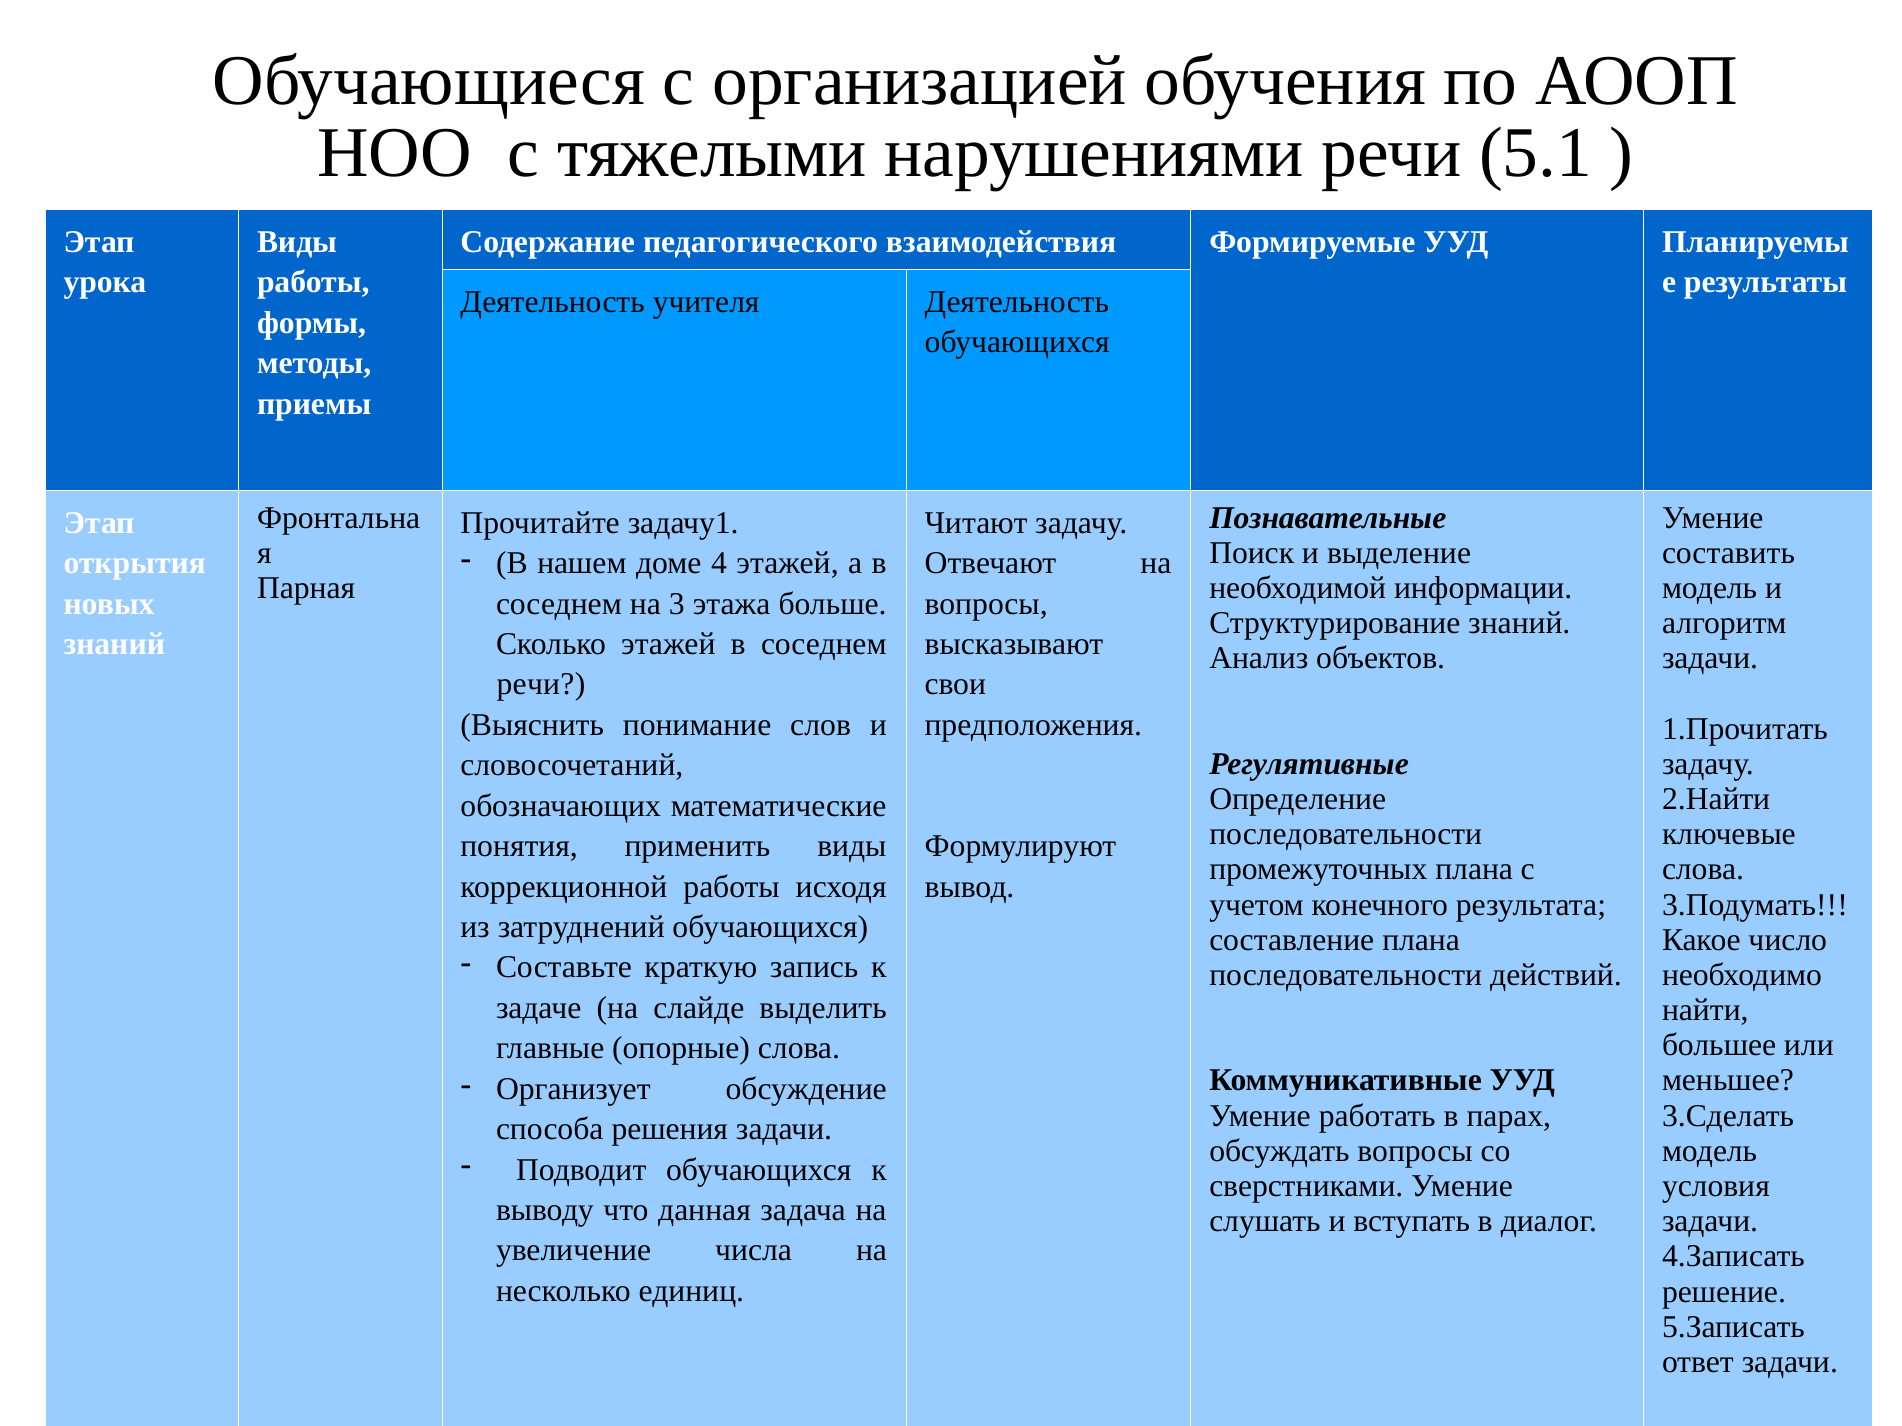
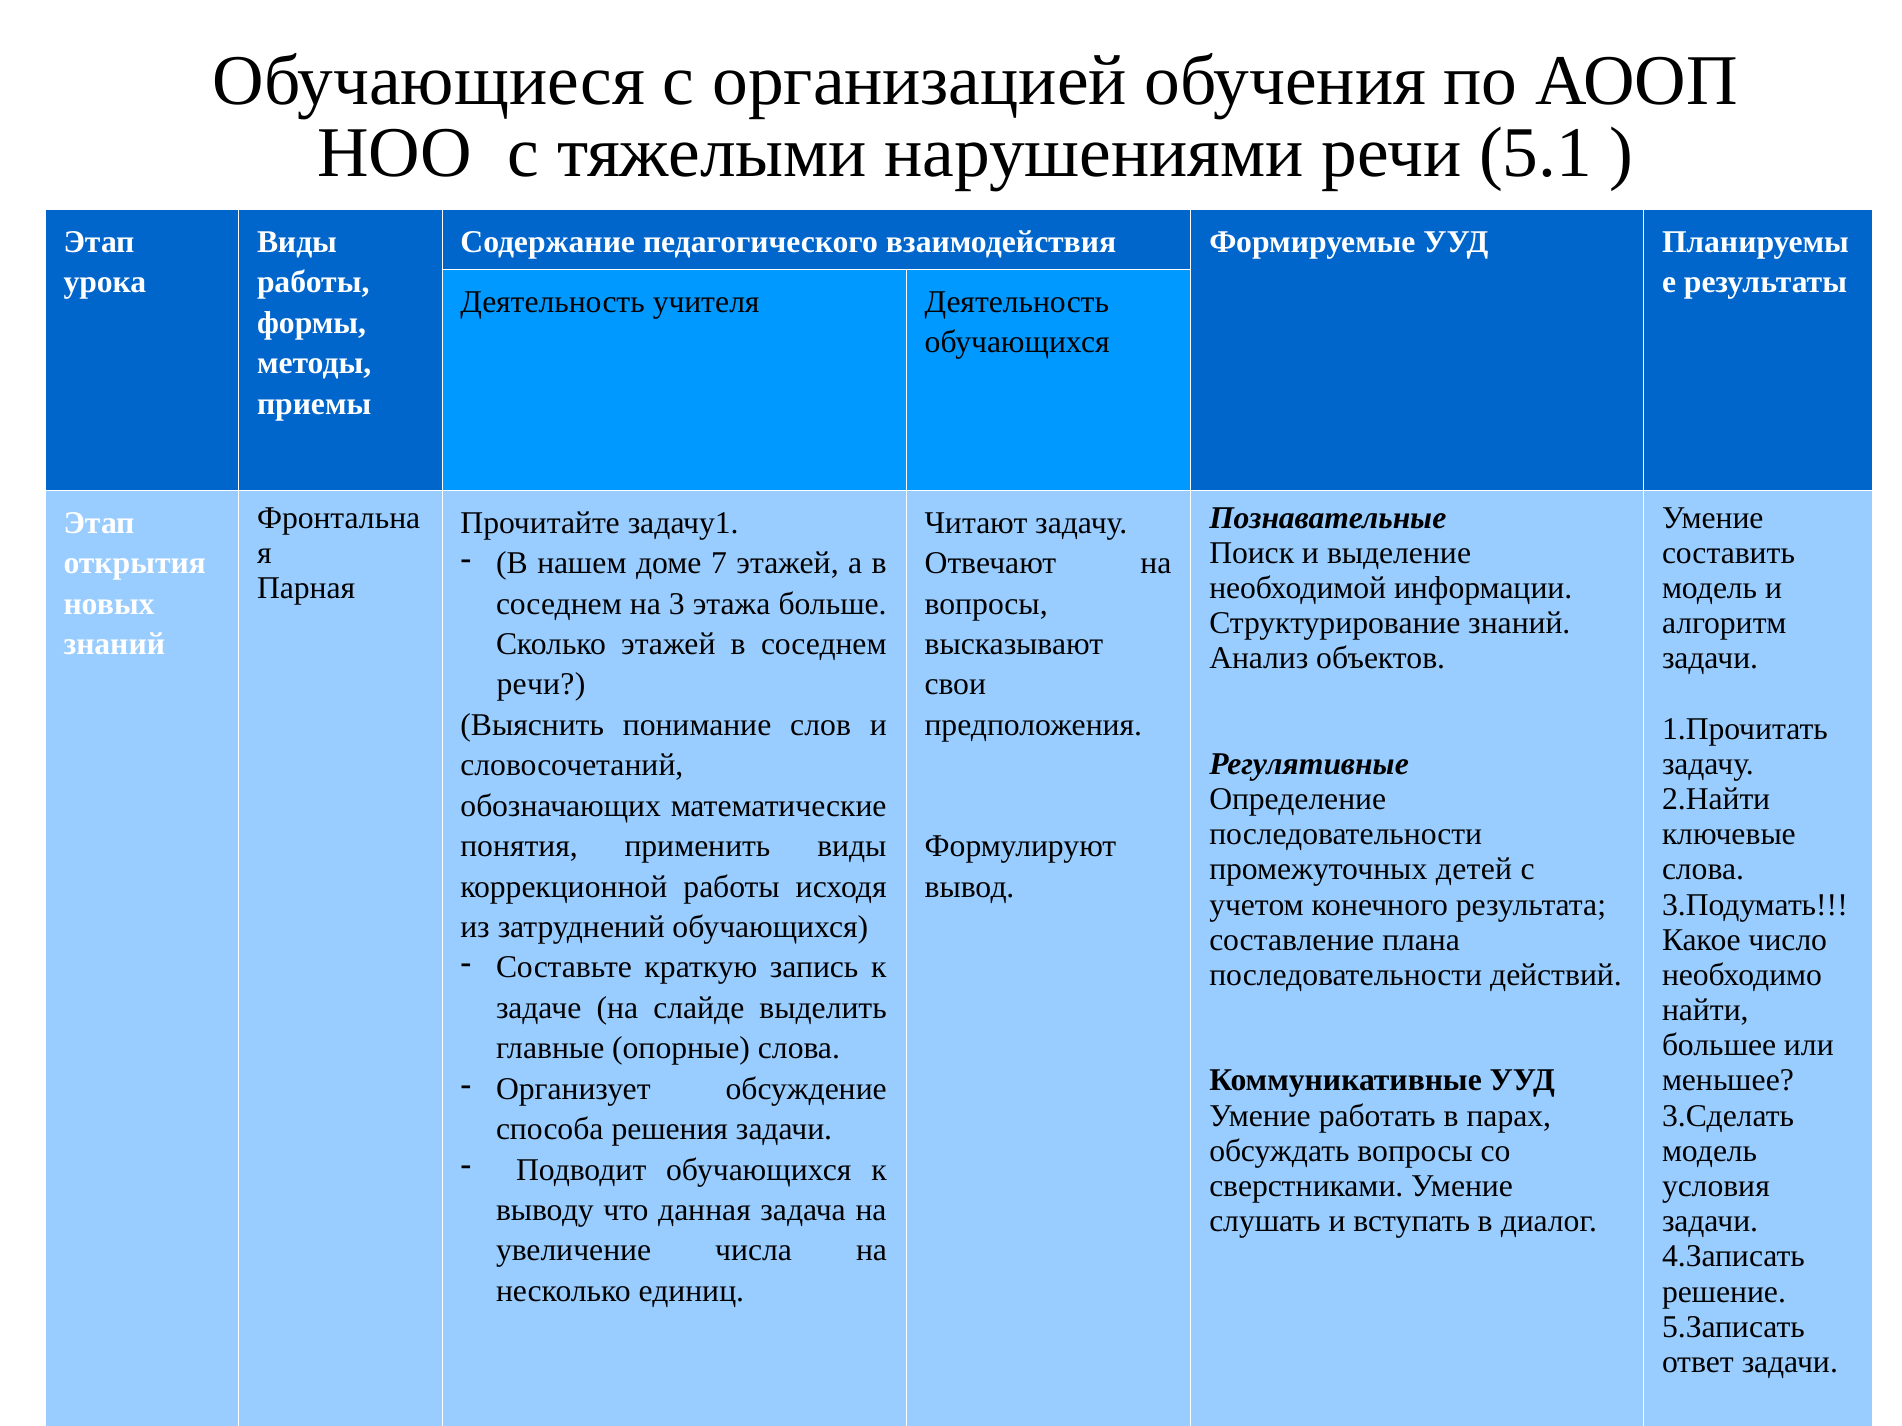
4: 4 -> 7
промежуточных плана: плана -> детей
